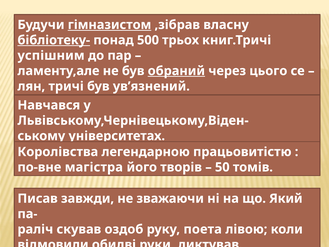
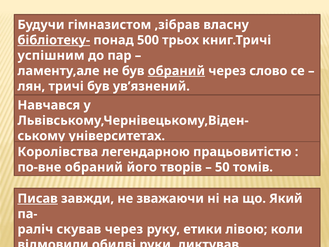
гімназистом underline: present -> none
цього: цього -> слово
по-вне магістра: магістра -> обраний
Писав underline: none -> present
скував оздоб: оздоб -> через
поета: поета -> етики
